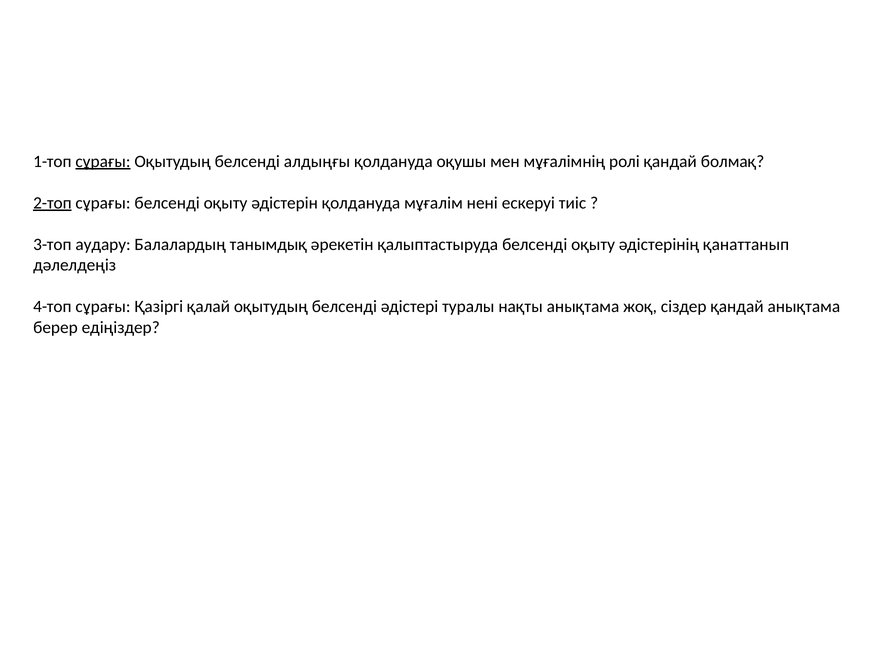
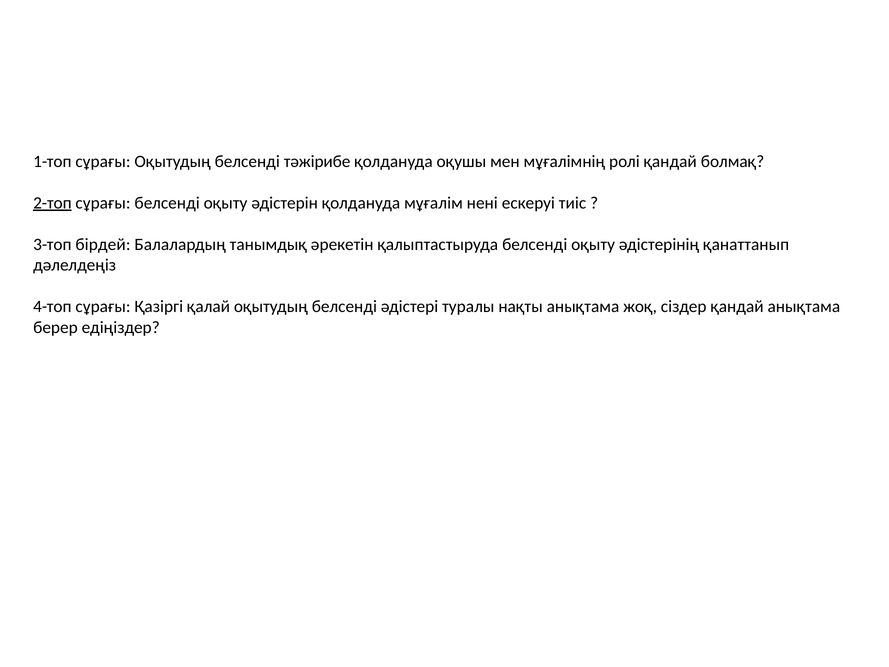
сұрағы at (103, 161) underline: present -> none
алдыңғы: алдыңғы -> тәжірибе
аудару: аудару -> бірдей
